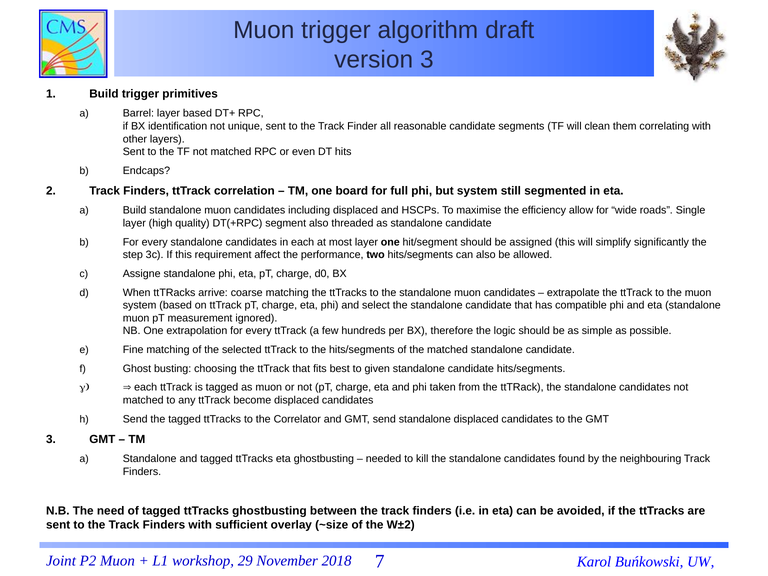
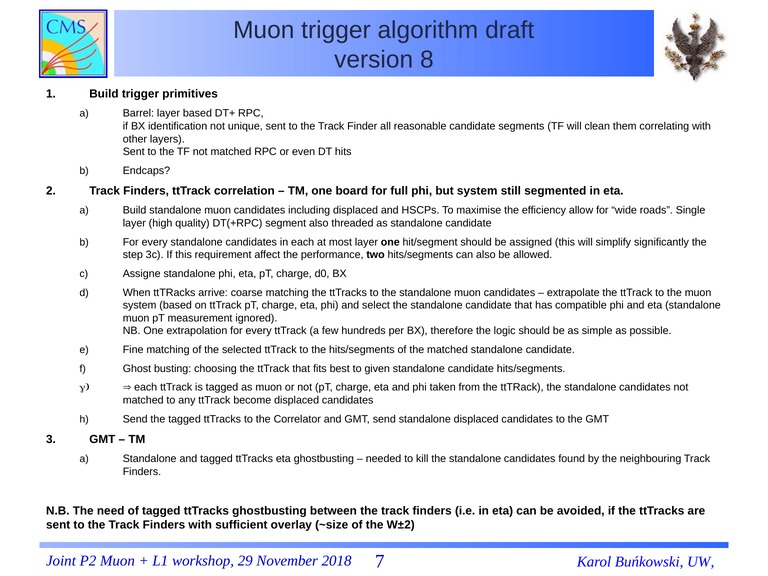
version 3: 3 -> 8
